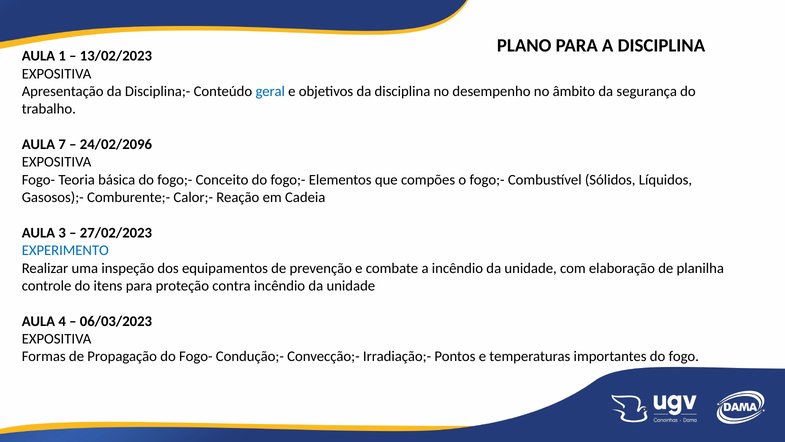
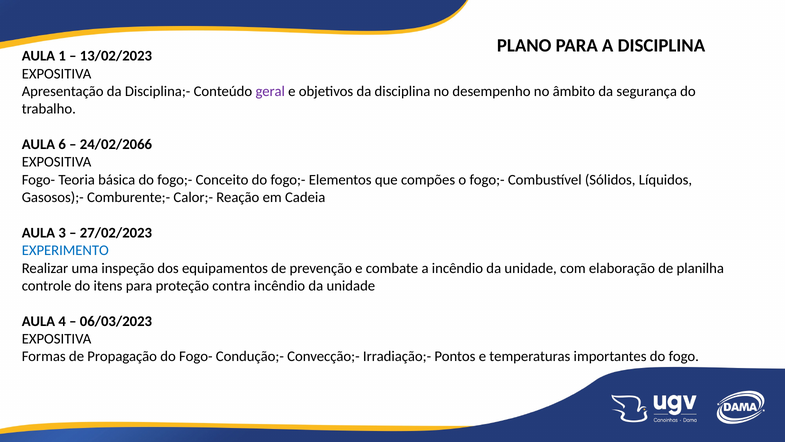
geral colour: blue -> purple
7: 7 -> 6
24/02/2096: 24/02/2096 -> 24/02/2066
